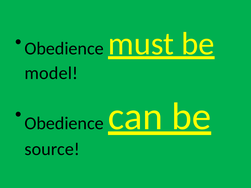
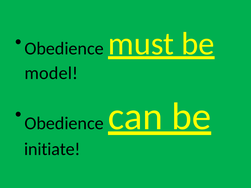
source: source -> initiate
